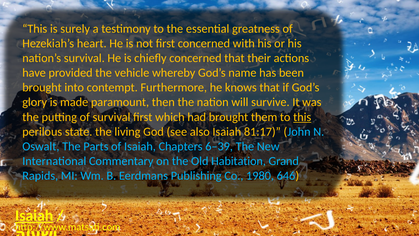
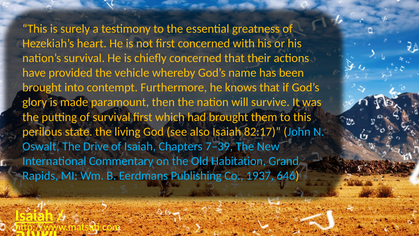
this at (302, 117) underline: present -> none
81:17: 81:17 -> 82:17
Parts: Parts -> Drive
6–39: 6–39 -> 7–39
1980: 1980 -> 1937
